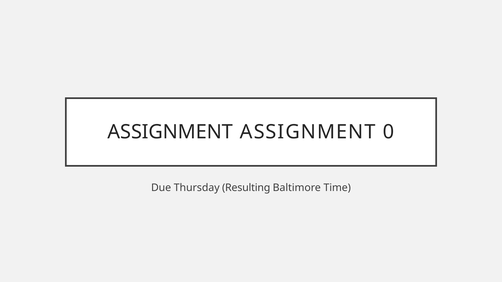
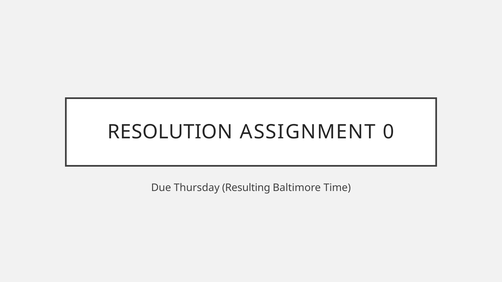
ASSIGNMENT at (170, 132): ASSIGNMENT -> RESOLUTION
